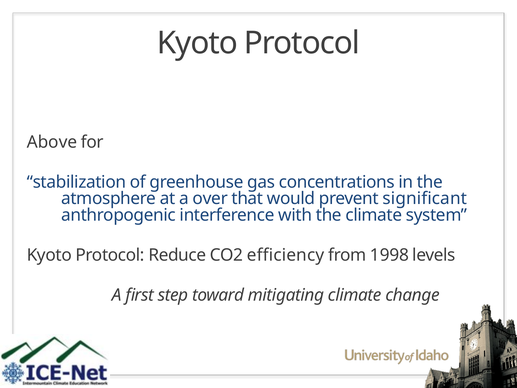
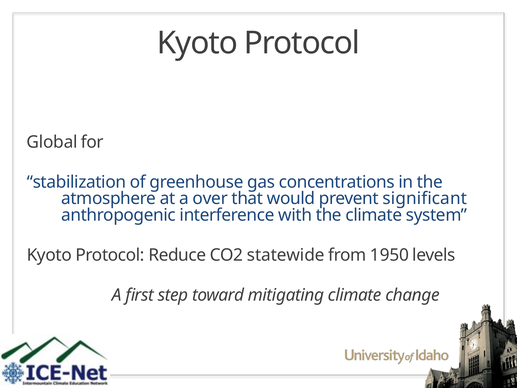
Above: Above -> Global
efficiency: efficiency -> statewide
1998: 1998 -> 1950
